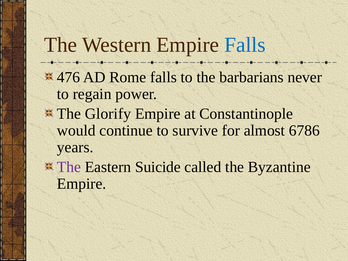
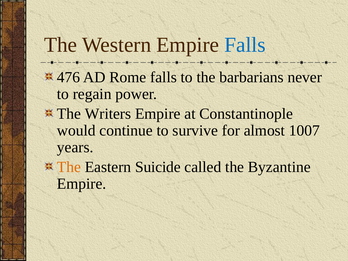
Glorify: Glorify -> Writers
6786: 6786 -> 1007
The at (69, 167) colour: purple -> orange
